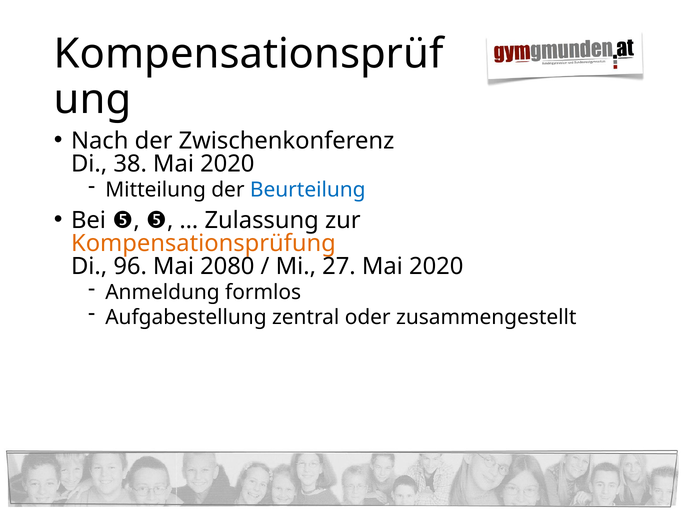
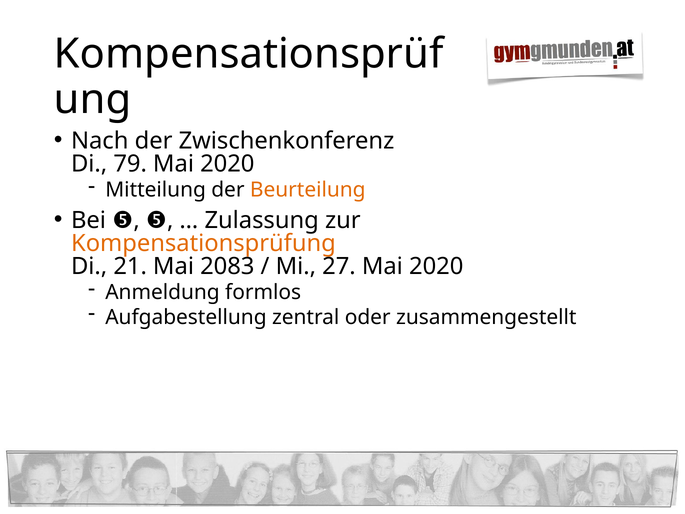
38: 38 -> 79
Beurteilung colour: blue -> orange
96: 96 -> 21
2080: 2080 -> 2083
